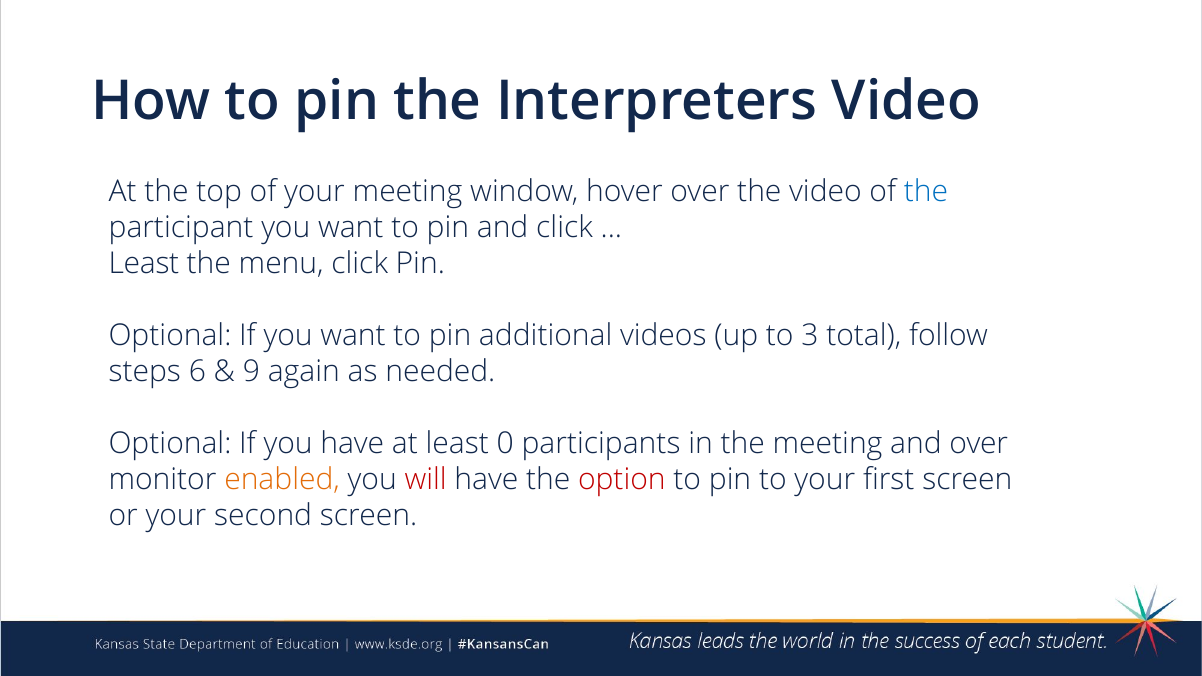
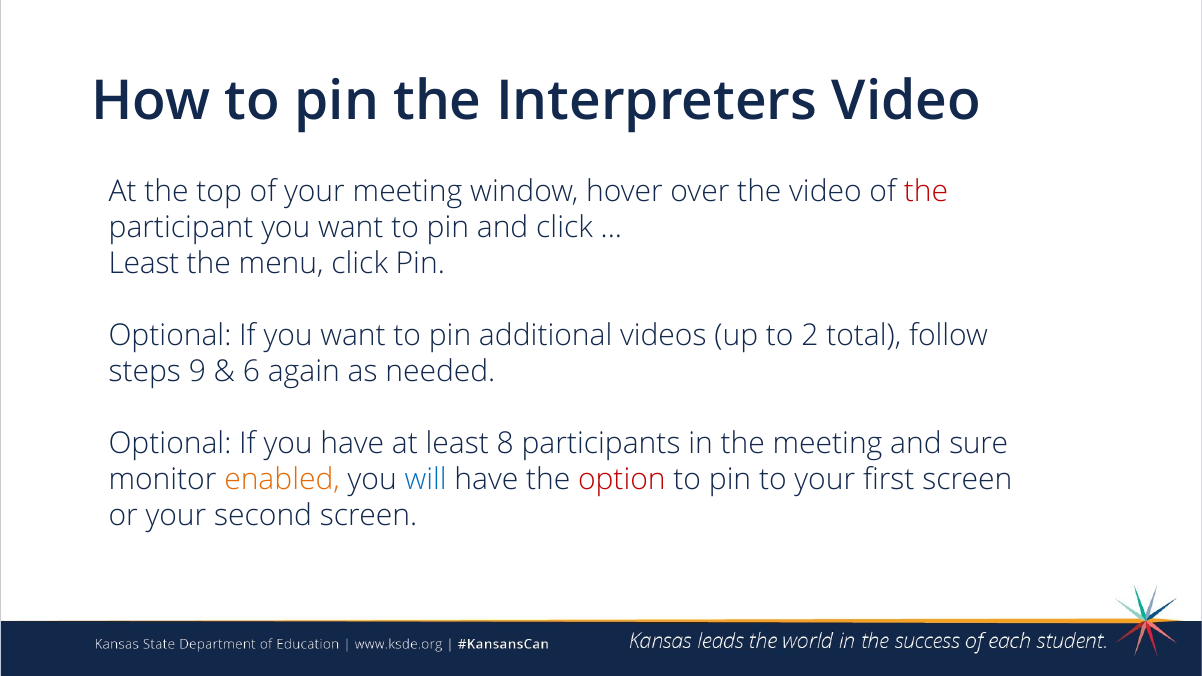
the at (926, 191) colour: blue -> red
3: 3 -> 2
6: 6 -> 9
9: 9 -> 6
0: 0 -> 8
and over: over -> sure
will colour: red -> blue
